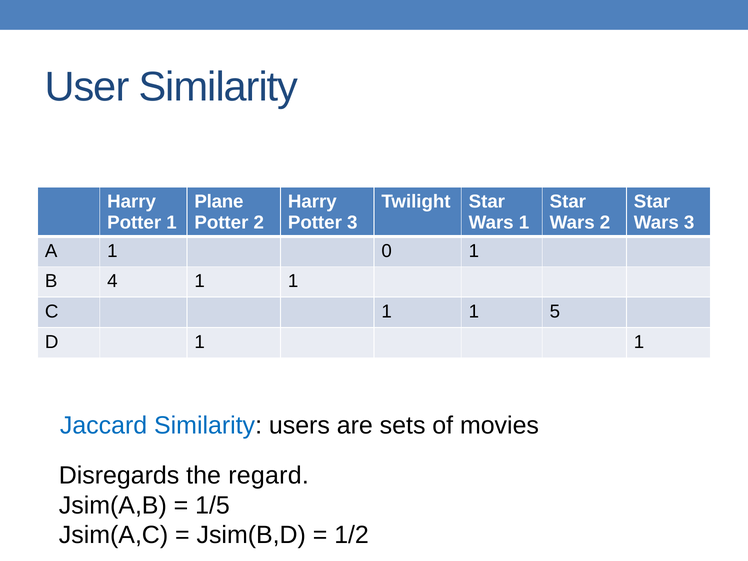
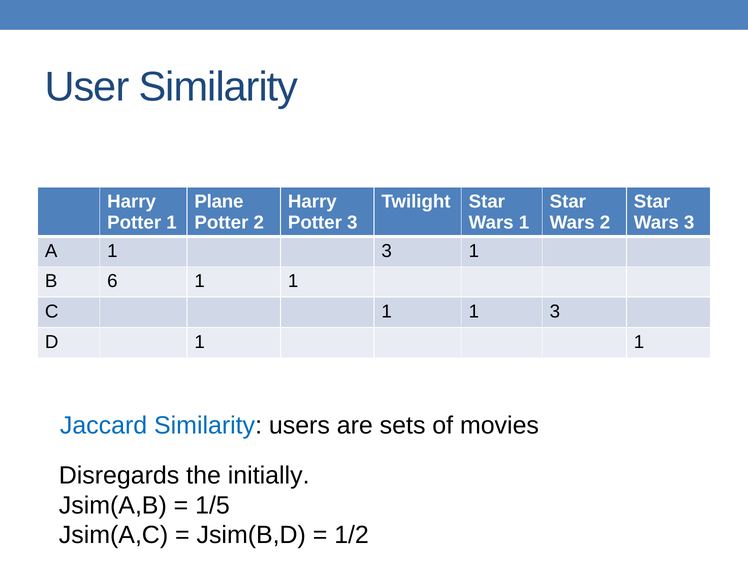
A 1 0: 0 -> 3
4: 4 -> 6
1 1 5: 5 -> 3
regard: regard -> initially
